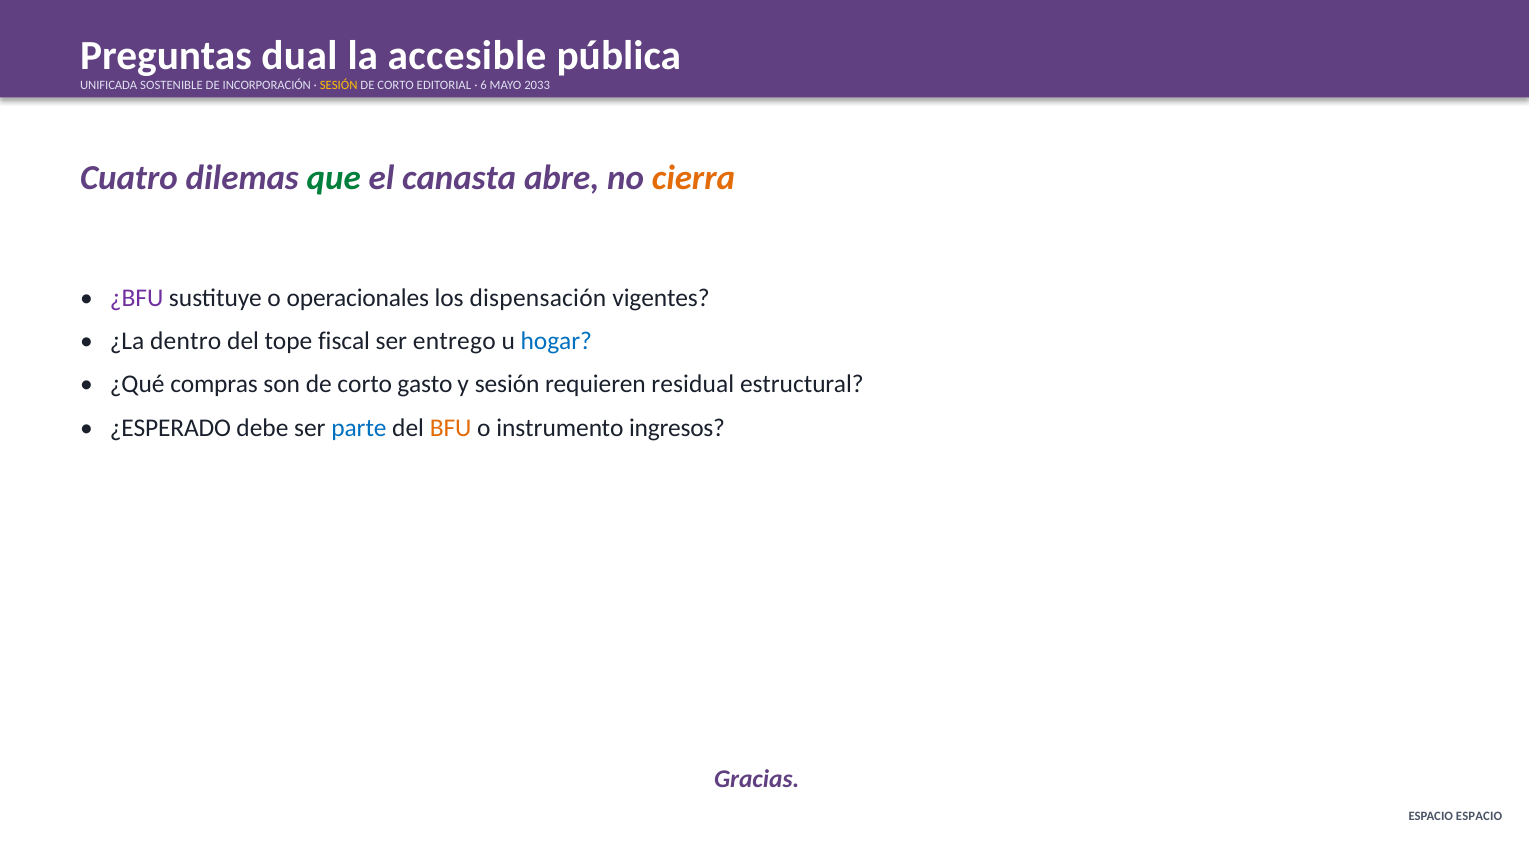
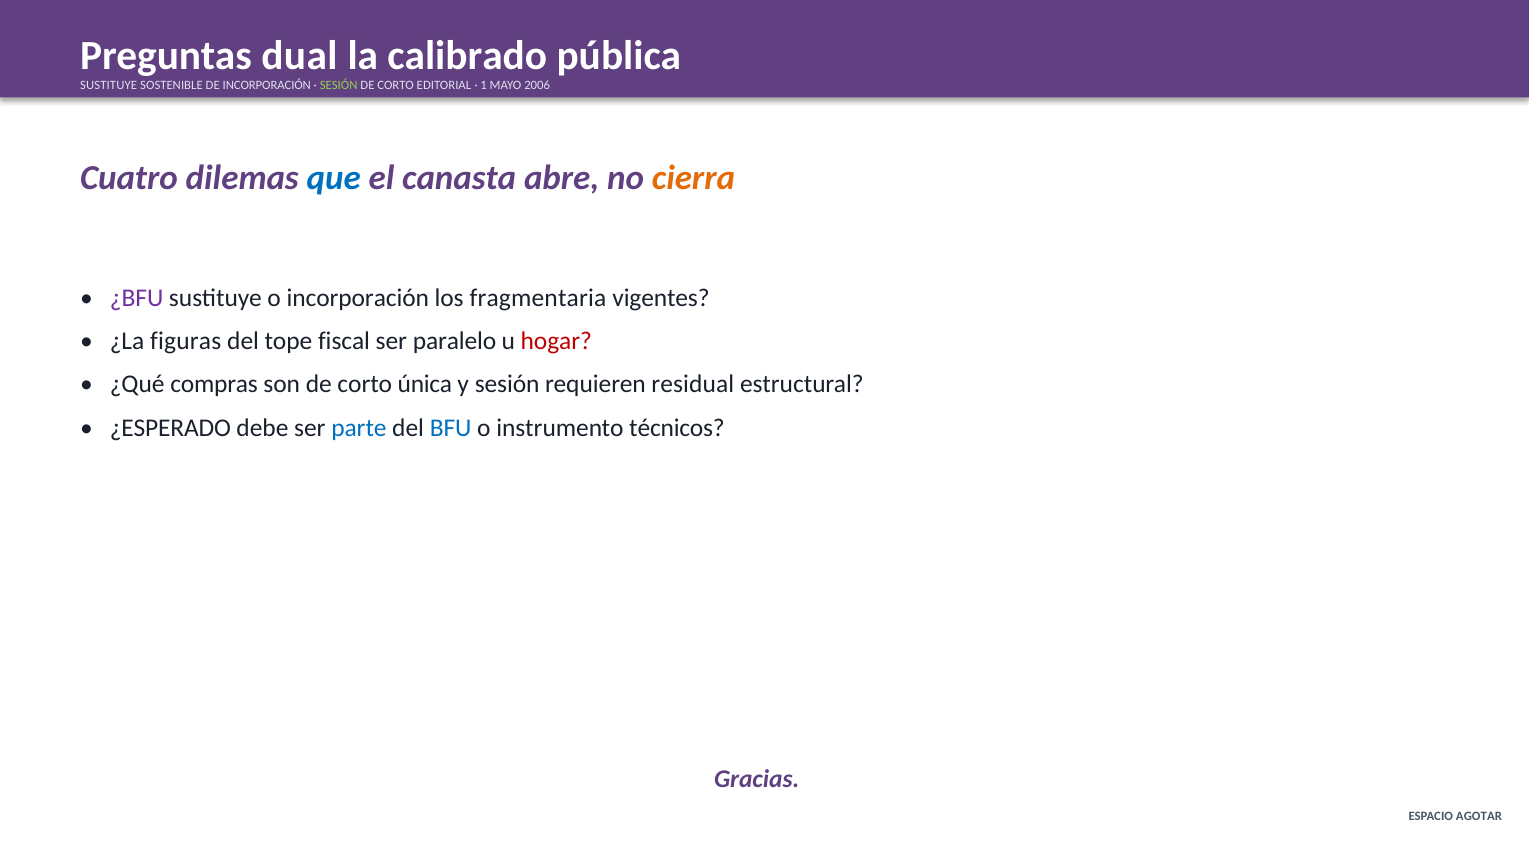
accesible: accesible -> calibrado
UNIFICADA at (109, 85): UNIFICADA -> SUSTITUYE
SESIÓN at (339, 85) colour: yellow -> light green
6: 6 -> 1
2033: 2033 -> 2006
que colour: green -> blue
o operacionales: operacionales -> incorporación
dispensación: dispensación -> fragmentaria
dentro: dentro -> figuras
entrego: entrego -> paralelo
hogar colour: blue -> red
gasto: gasto -> única
BFU colour: orange -> blue
ingresos: ingresos -> técnicos
ESPACIO ESPACIO: ESPACIO -> AGOTAR
